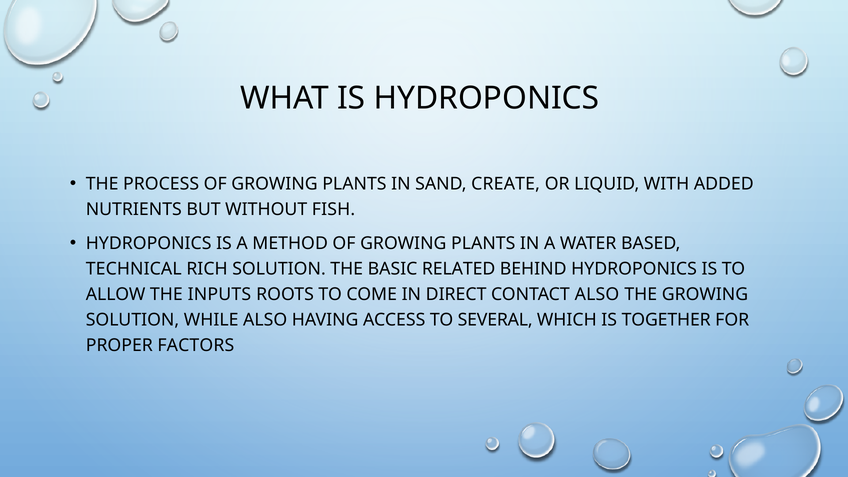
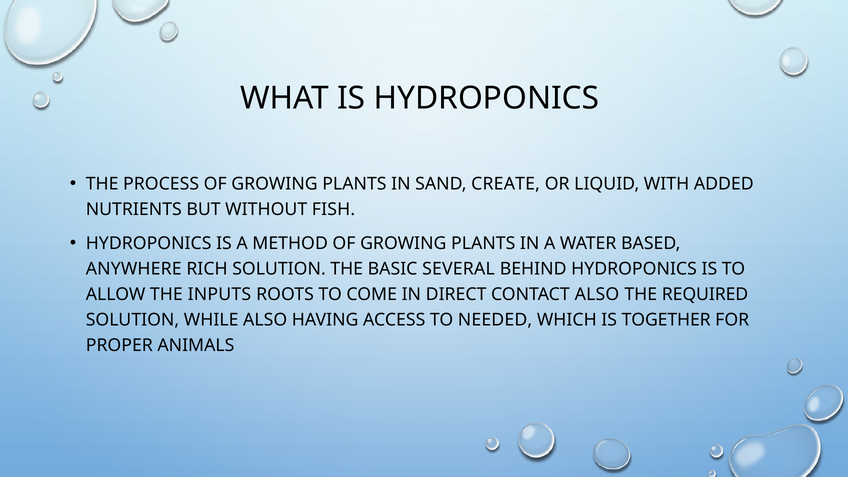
TECHNICAL: TECHNICAL -> ANYWHERE
RELATED: RELATED -> SEVERAL
THE GROWING: GROWING -> REQUIRED
SEVERAL: SEVERAL -> NEEDED
FACTORS: FACTORS -> ANIMALS
